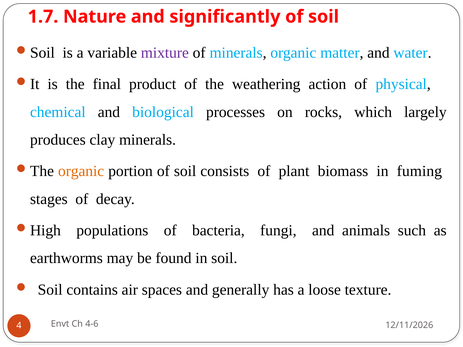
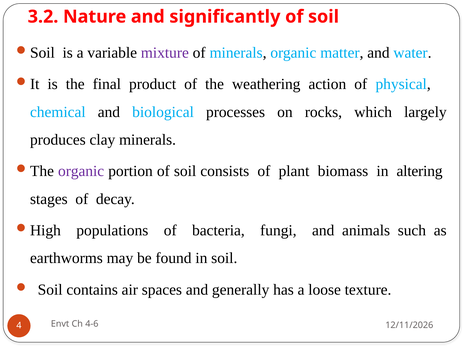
1.7: 1.7 -> 3.2
organic at (81, 171) colour: orange -> purple
fuming: fuming -> altering
